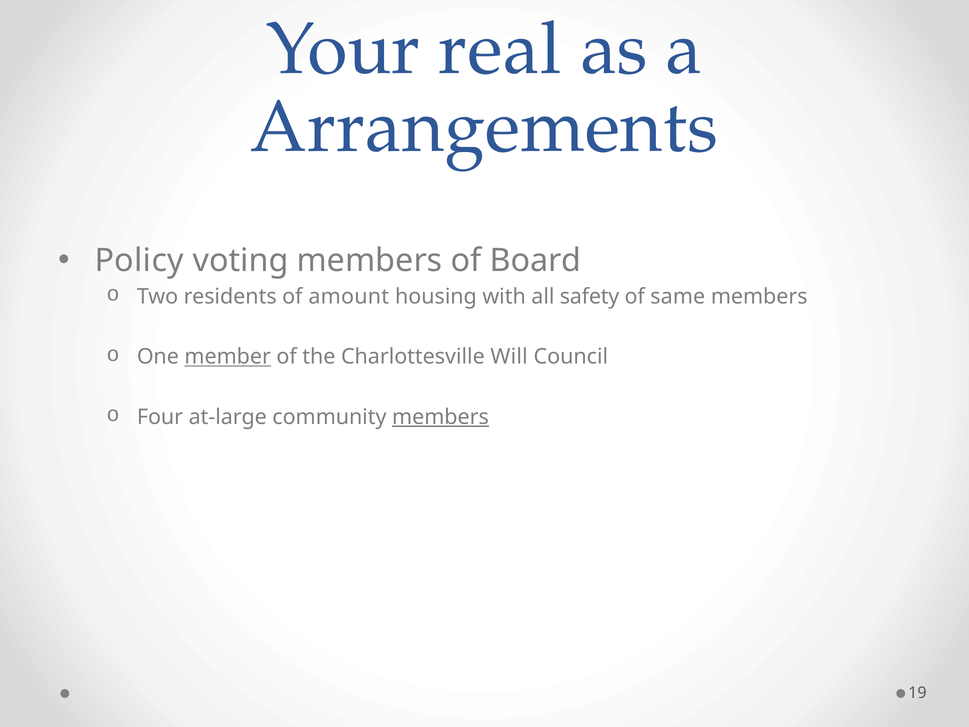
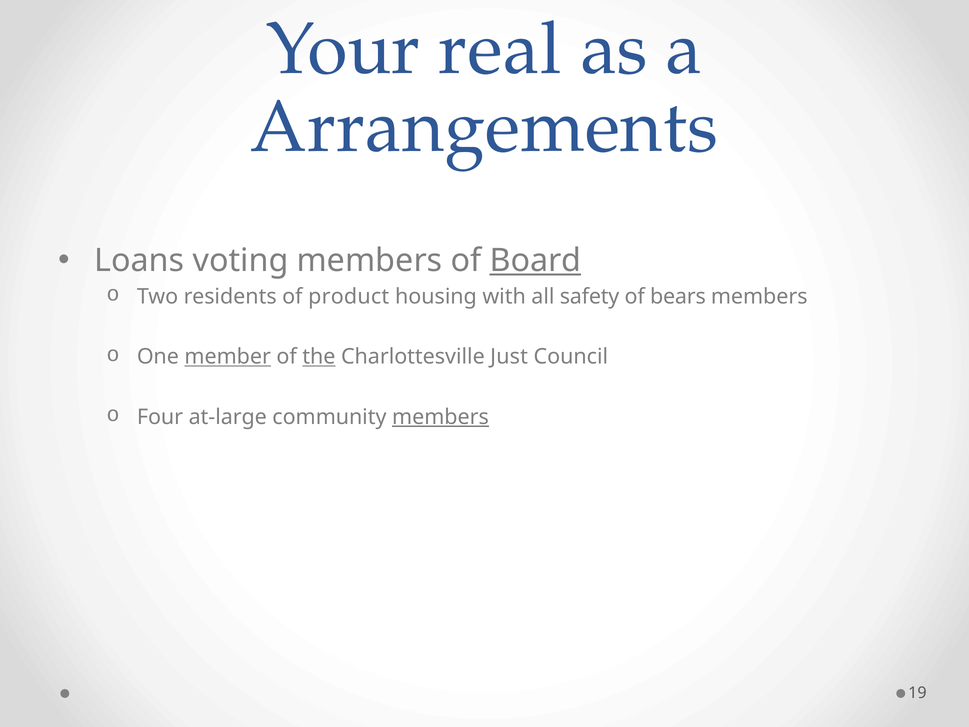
Policy: Policy -> Loans
Board underline: none -> present
amount: amount -> product
same: same -> bears
the underline: none -> present
Will: Will -> Just
